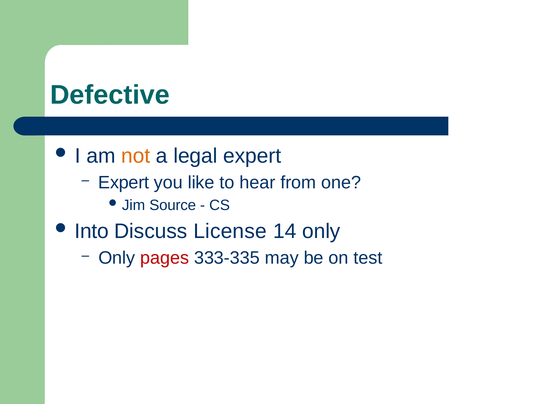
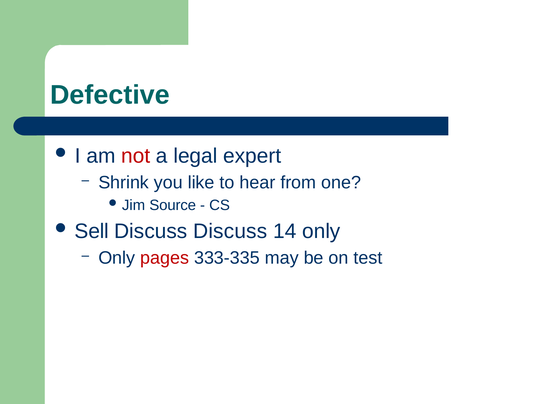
not colour: orange -> red
Expert at (124, 182): Expert -> Shrink
Into: Into -> Sell
Discuss License: License -> Discuss
